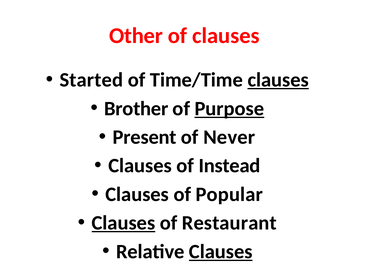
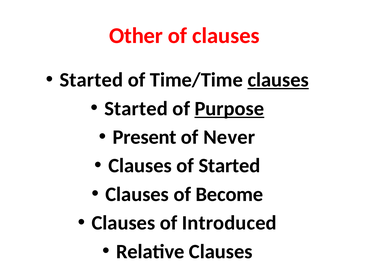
Brother at (136, 109): Brother -> Started
of Instead: Instead -> Started
Popular: Popular -> Become
Clauses at (123, 224) underline: present -> none
Restaurant: Restaurant -> Introduced
Clauses at (221, 252) underline: present -> none
